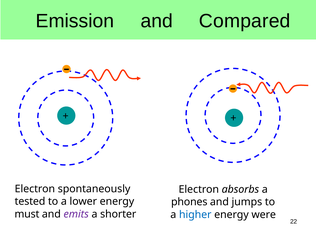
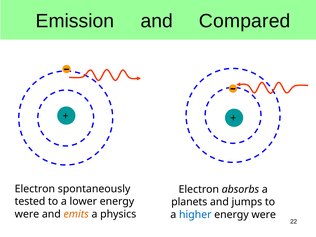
phones: phones -> planets
must at (27, 214): must -> were
emits colour: purple -> orange
shorter: shorter -> physics
